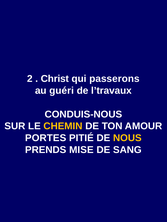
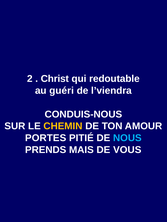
passerons: passerons -> redoutable
l’travaux: l’travaux -> l’viendra
NOUS colour: yellow -> light blue
MISE: MISE -> MAIS
SANG: SANG -> VOUS
